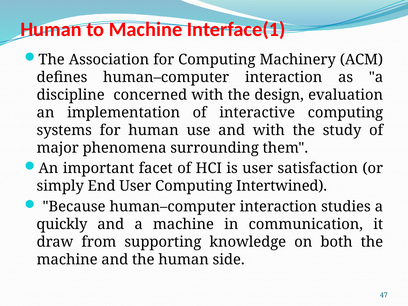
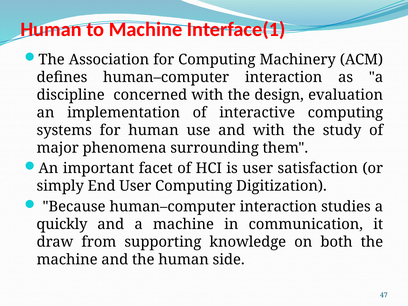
Intertwined: Intertwined -> Digitization
